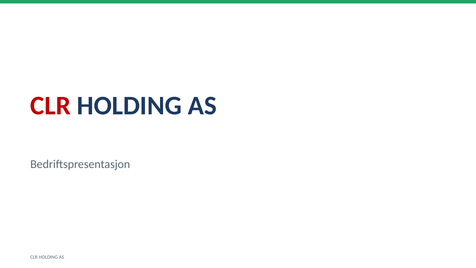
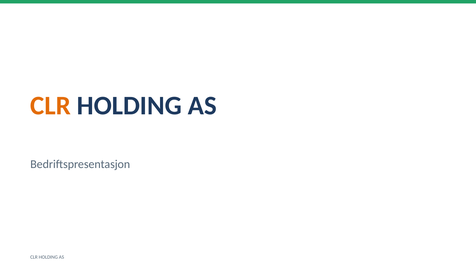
CLR at (51, 106) colour: red -> orange
